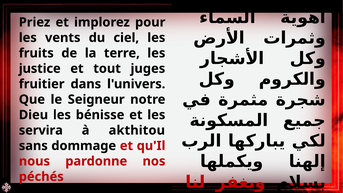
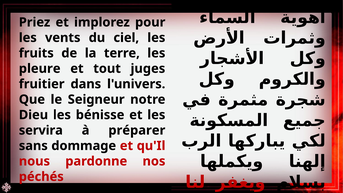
justice: justice -> pleure
akthitou: akthitou -> préparer
